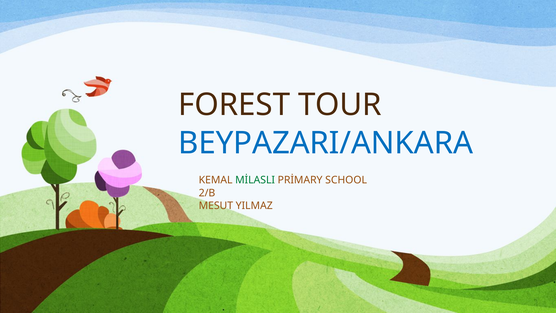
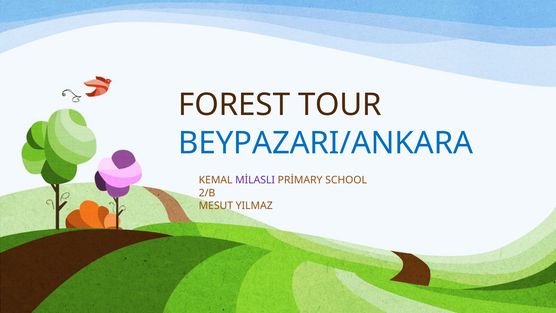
MİLASLI colour: green -> purple
